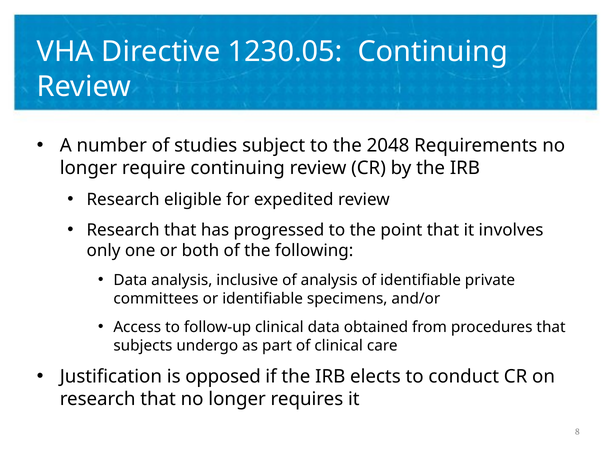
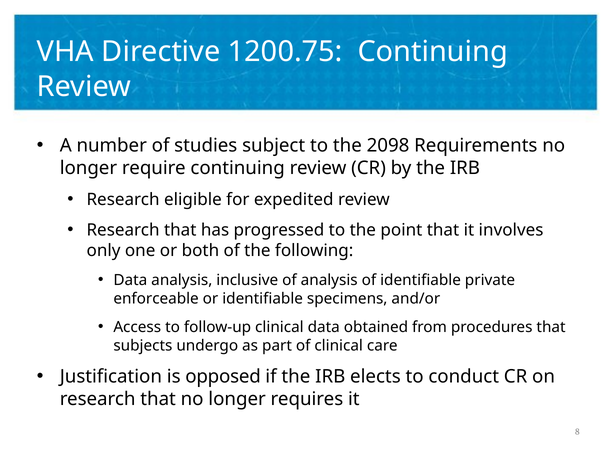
1230.05: 1230.05 -> 1200.75
2048: 2048 -> 2098
committees: committees -> enforceable
